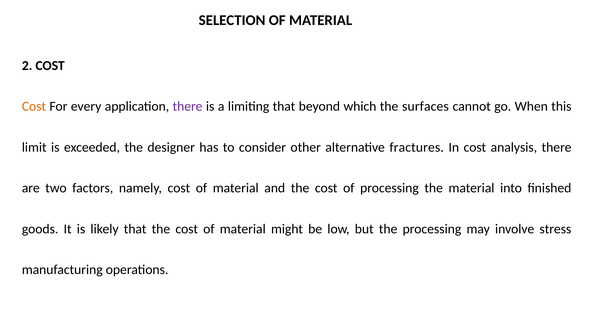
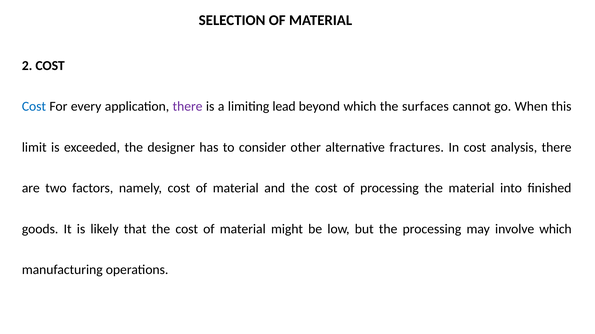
Cost at (34, 107) colour: orange -> blue
limiting that: that -> lead
involve stress: stress -> which
